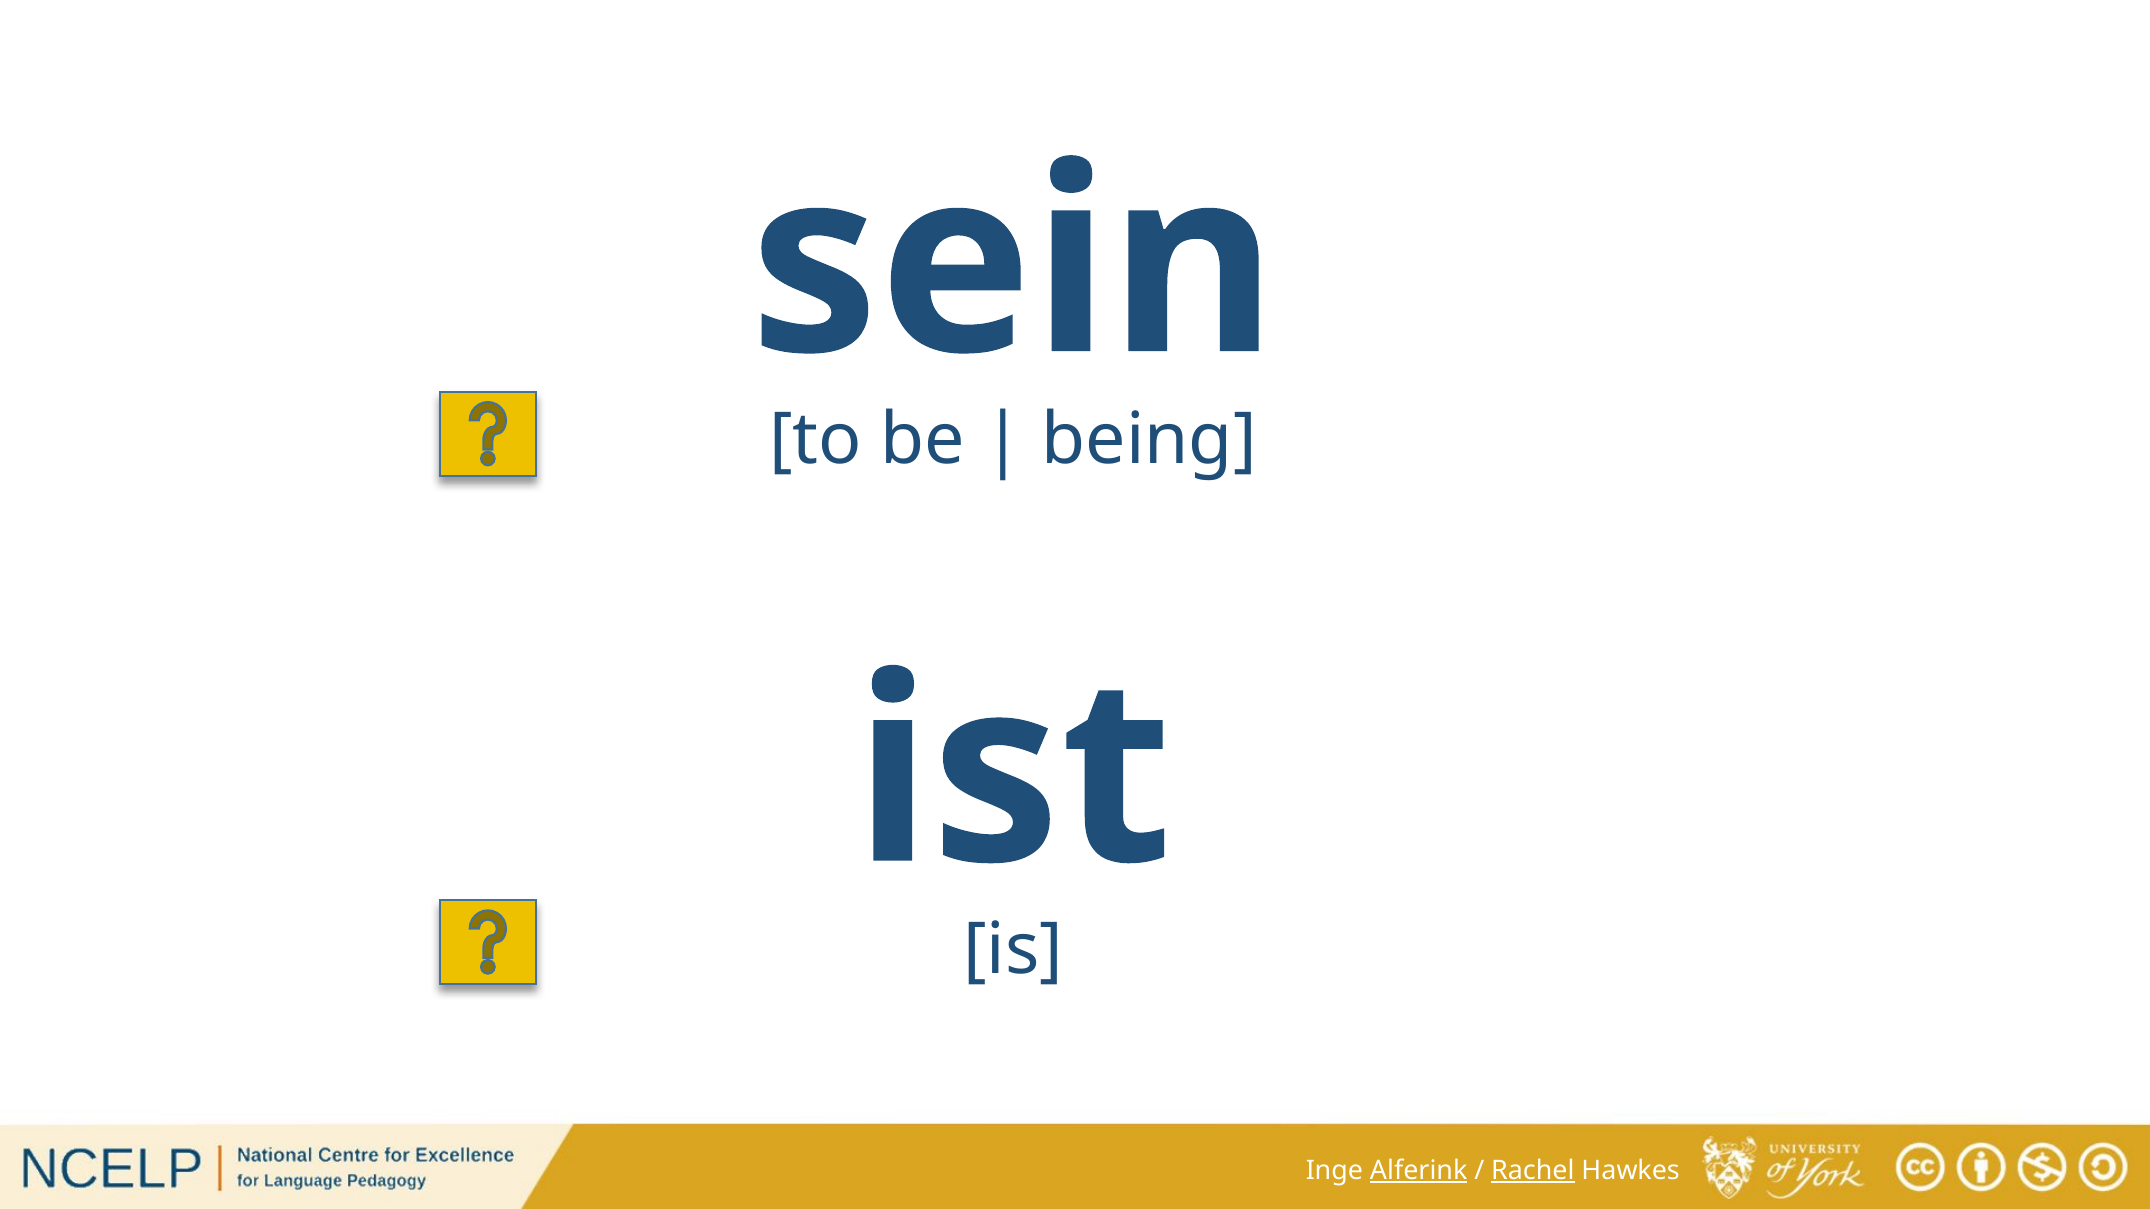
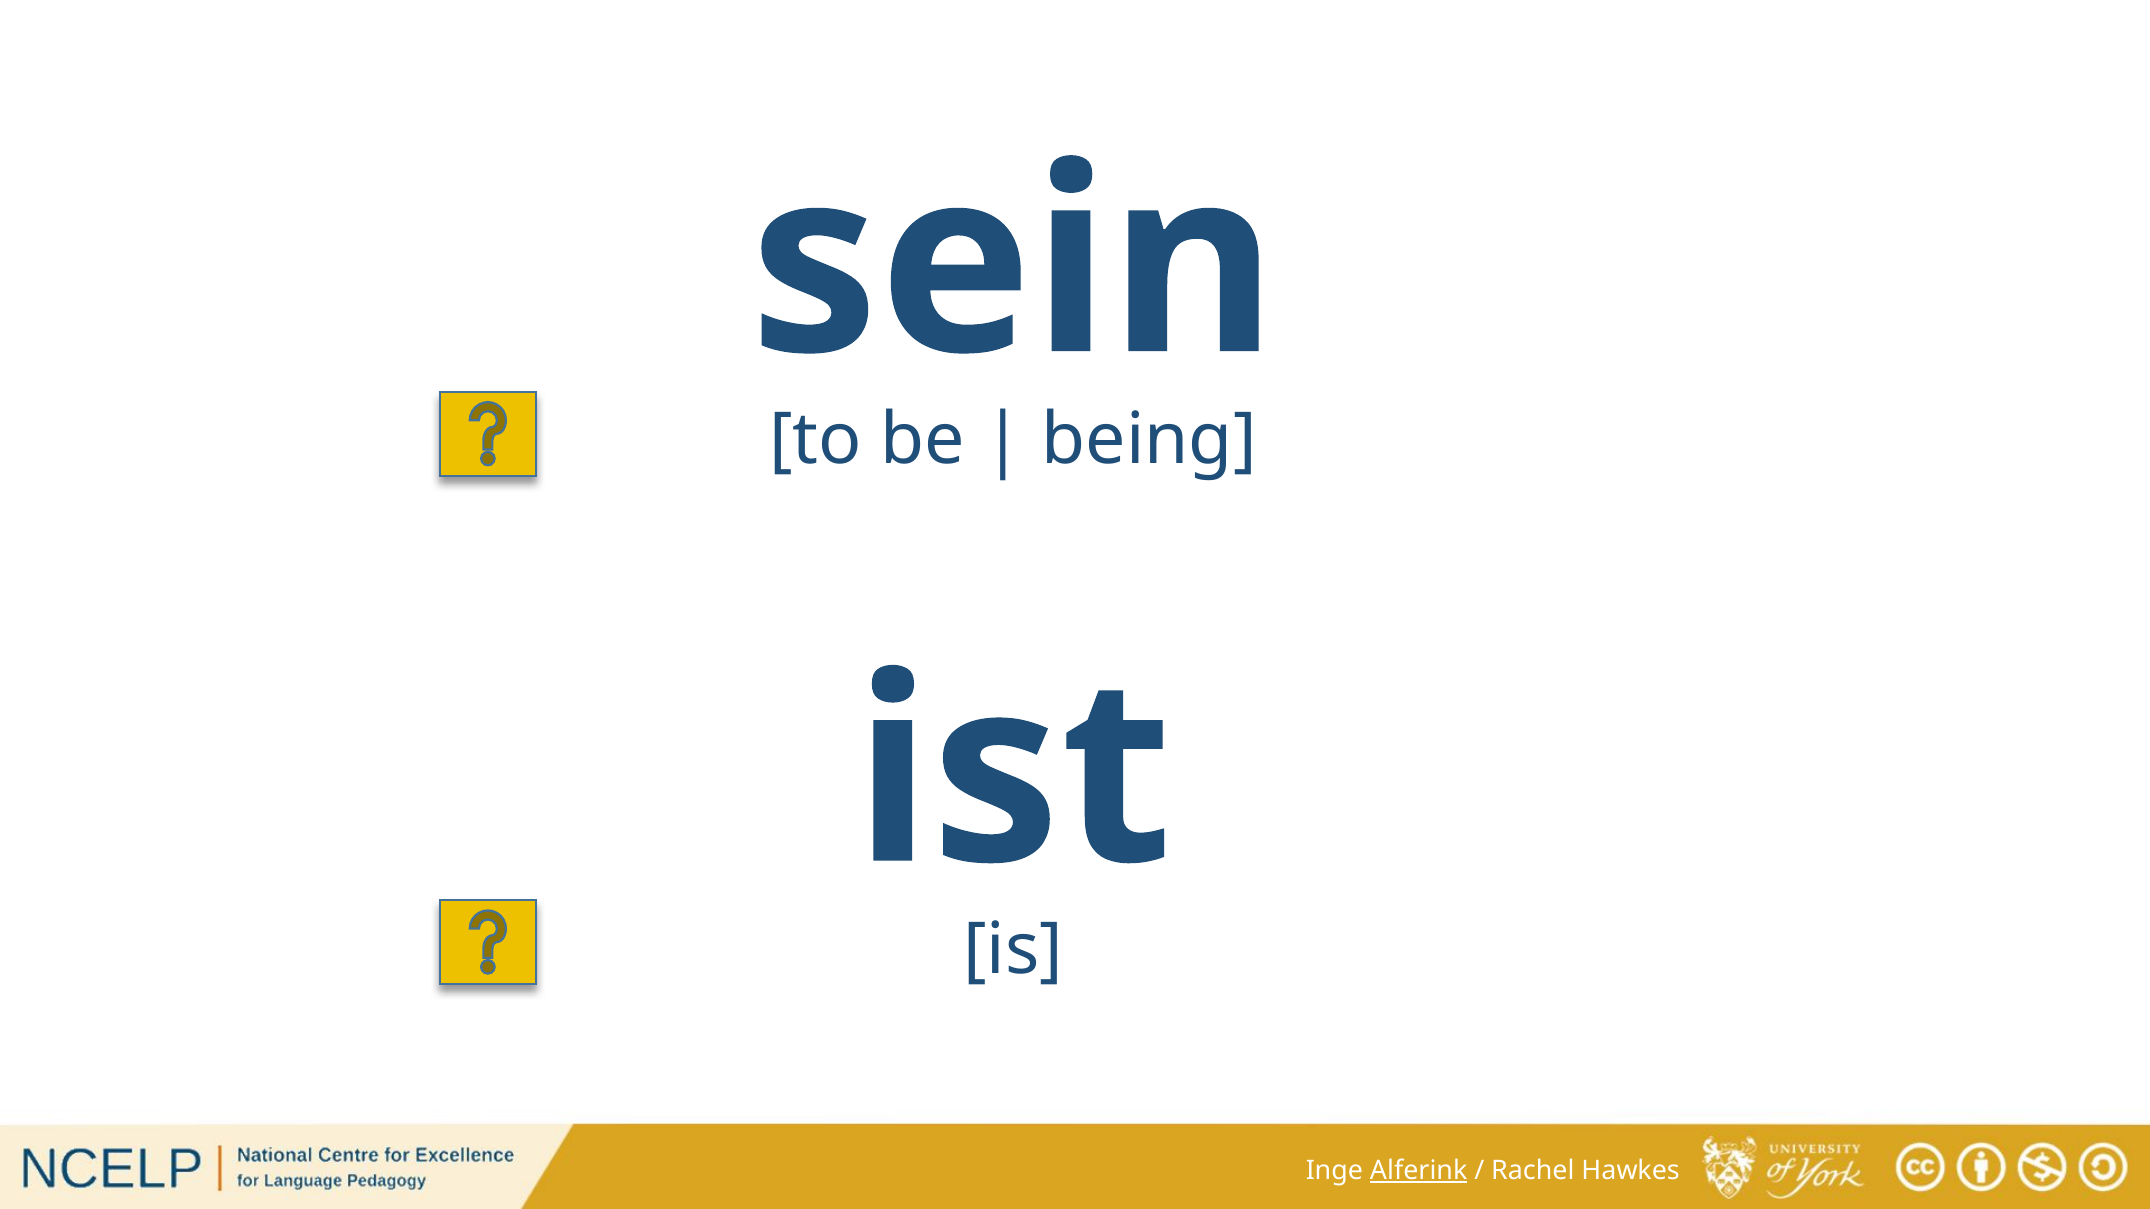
Rachel underline: present -> none
